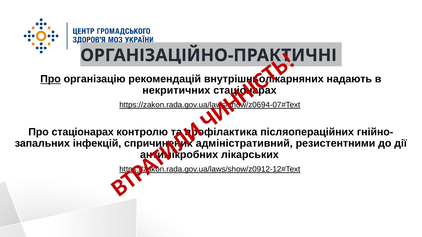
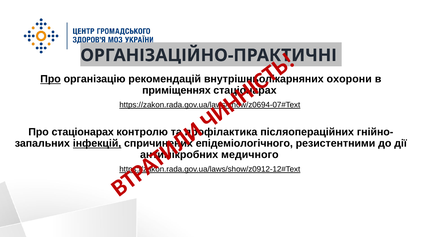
надають: надають -> охорони
некритичних: некритичних -> приміщеннях
інфекцій underline: none -> present
адміністративний: адміністративний -> епідеміологічного
лікарських: лікарських -> медичного
